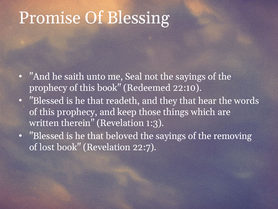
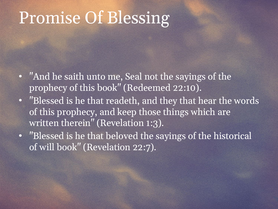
removing: removing -> historical
lost: lost -> will
